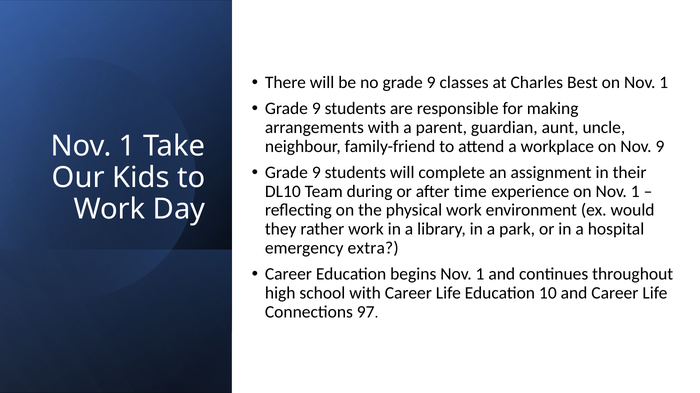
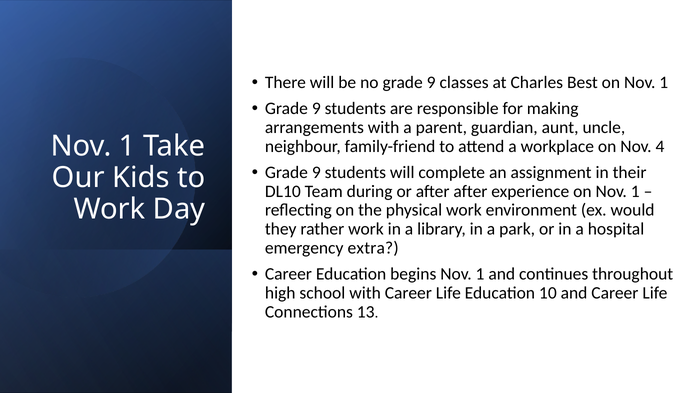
Nov 9: 9 -> 4
after time: time -> after
97: 97 -> 13
